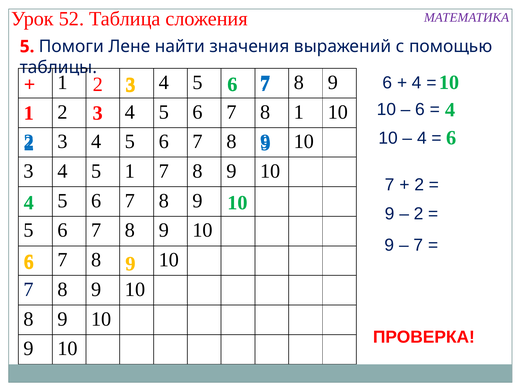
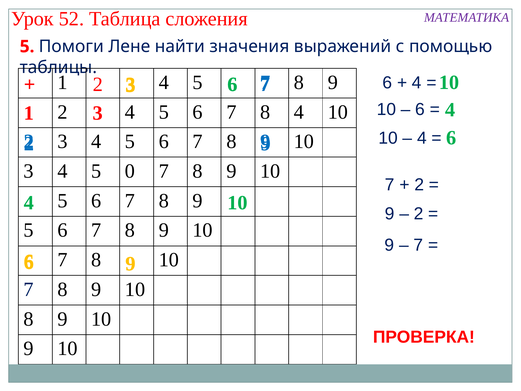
8 1: 1 -> 4
5 1: 1 -> 0
